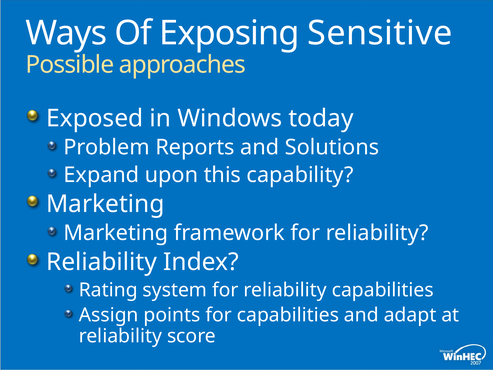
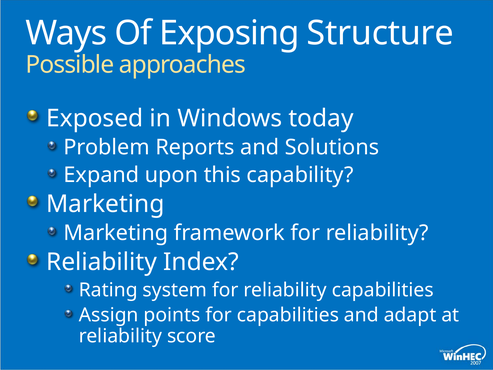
Sensitive: Sensitive -> Structure
